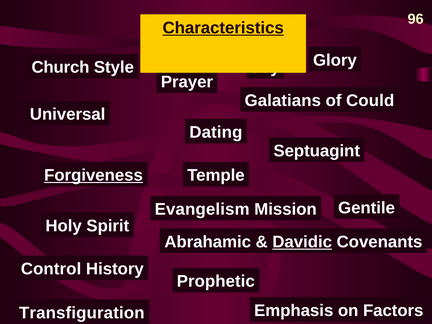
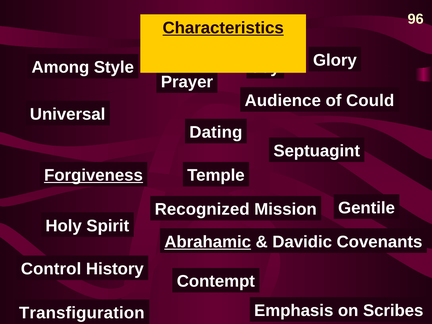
Church: Church -> Among
Galatians: Galatians -> Audience
Evangelism: Evangelism -> Recognized
Abrahamic underline: none -> present
Davidic underline: present -> none
Prophetic: Prophetic -> Contempt
Factors: Factors -> Scribes
